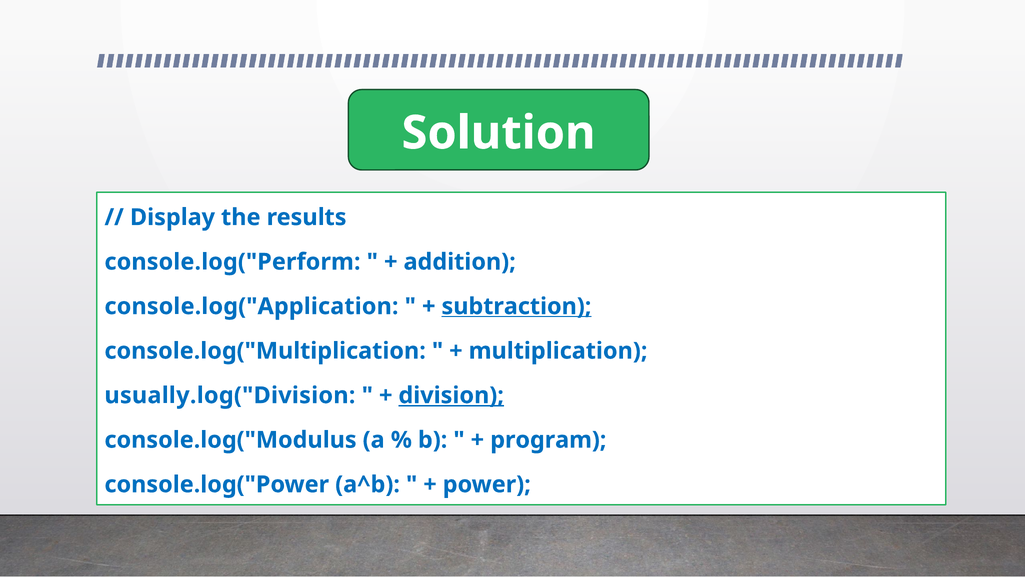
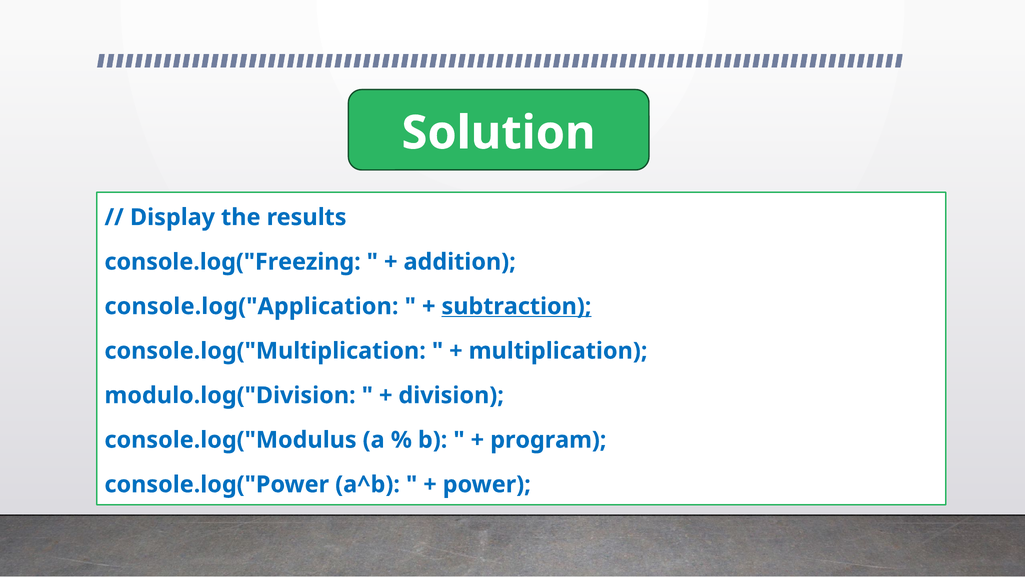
console.log("Perform: console.log("Perform -> console.log("Freezing
usually.log("Division: usually.log("Division -> modulo.log("Division
division underline: present -> none
